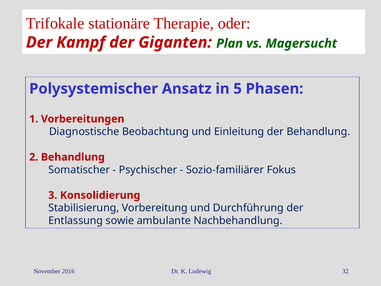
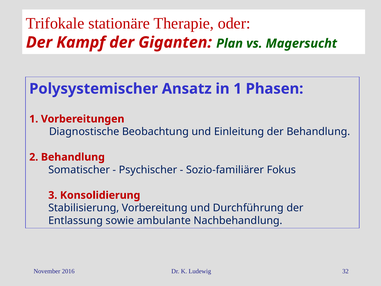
in 5: 5 -> 1
